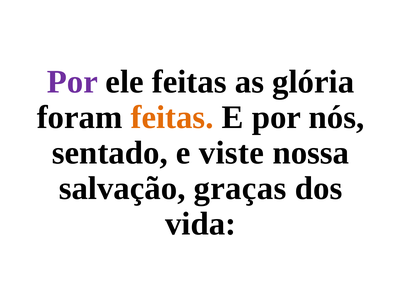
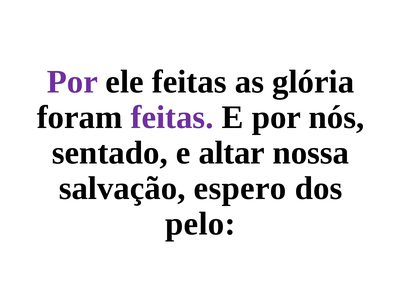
feitas at (172, 117) colour: orange -> purple
viste: viste -> altar
graças: graças -> espero
vida: vida -> pelo
